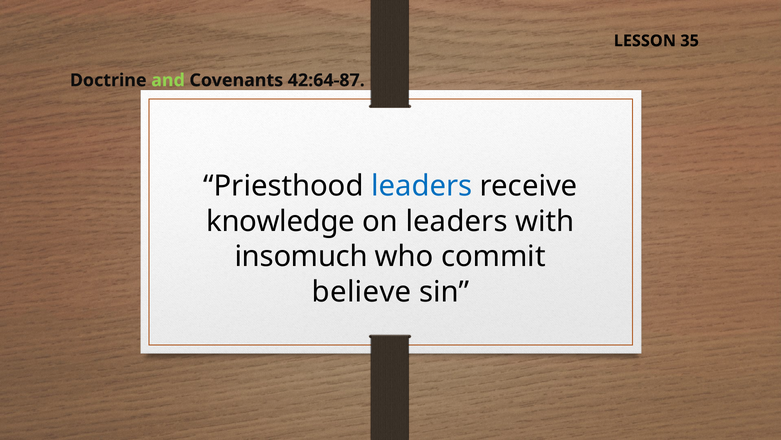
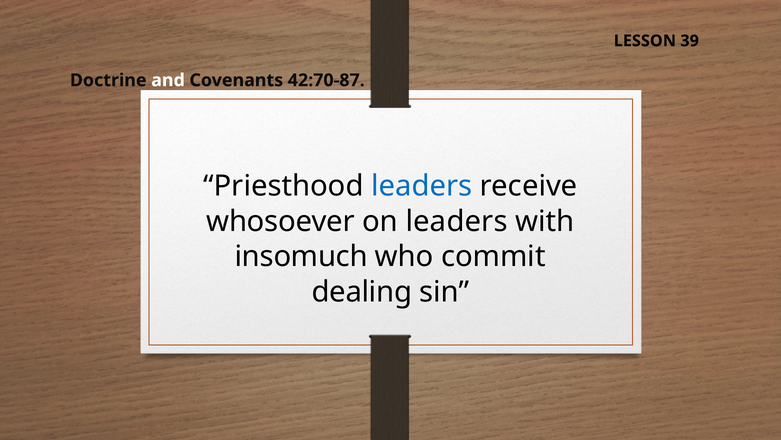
35: 35 -> 39
and colour: light green -> white
42:64-87: 42:64-87 -> 42:70-87
knowledge: knowledge -> whosoever
believe: believe -> dealing
